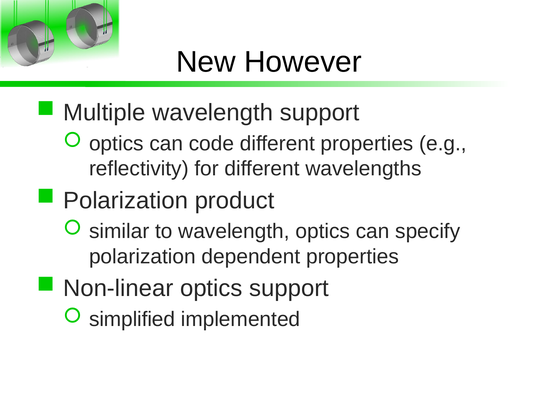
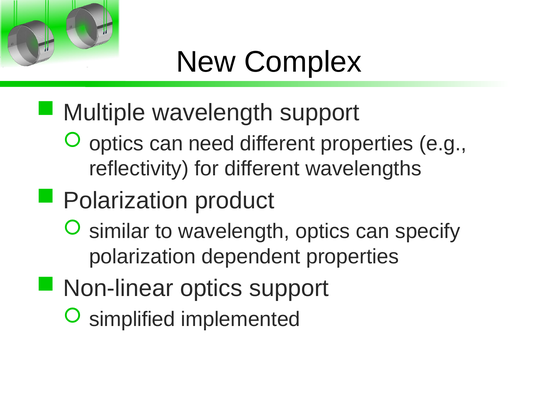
However: However -> Complex
code: code -> need
